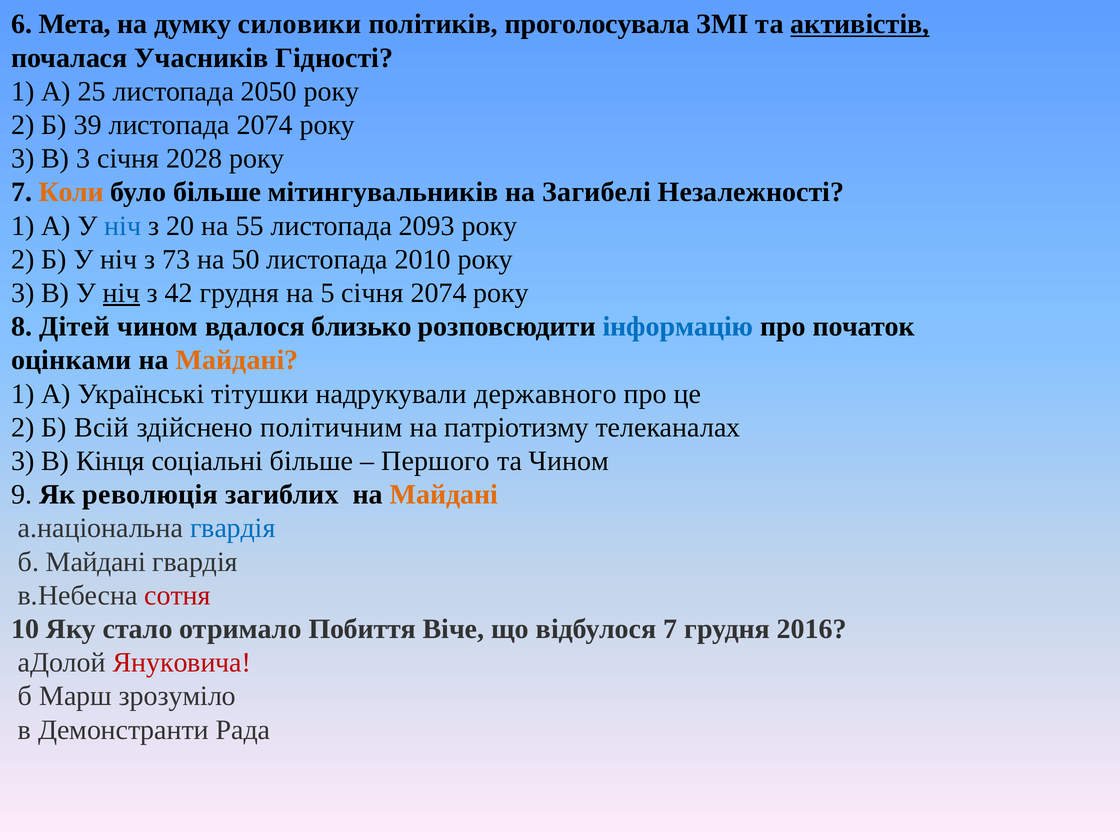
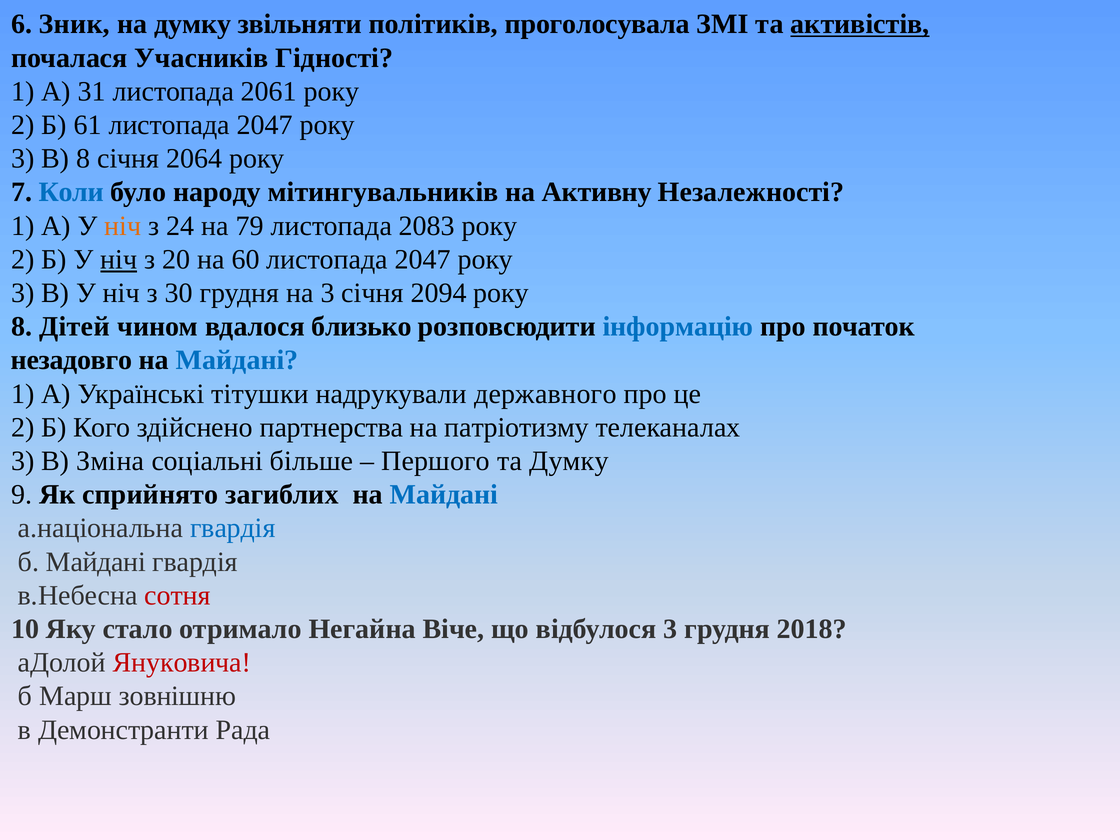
Мета: Мета -> Зник
силовики: силовики -> звільняти
25: 25 -> 31
2050: 2050 -> 2061
39: 39 -> 61
2074 at (265, 125): 2074 -> 2047
В 3: 3 -> 8
2028: 2028 -> 2064
Коли colour: orange -> blue
було більше: більше -> народу
Загибелі: Загибелі -> Активну
ніч at (123, 226) colour: blue -> orange
20: 20 -> 24
55: 55 -> 79
2093: 2093 -> 2083
ніч at (119, 259) underline: none -> present
73: 73 -> 20
50: 50 -> 60
2010 at (423, 259): 2010 -> 2047
ніч at (121, 293) underline: present -> none
42: 42 -> 30
на 5: 5 -> 3
січня 2074: 2074 -> 2094
оцінками: оцінками -> незадовго
Майдані at (237, 360) colour: orange -> blue
Всій: Всій -> Кого
політичним: політичним -> партнерства
Кінця: Кінця -> Зміна
та Чином: Чином -> Думку
революція: революція -> сприйнято
Майдані at (444, 495) colour: orange -> blue
Побиття: Побиття -> Негайна
відбулося 7: 7 -> 3
2016: 2016 -> 2018
зрозуміло: зрозуміло -> зовнішню
